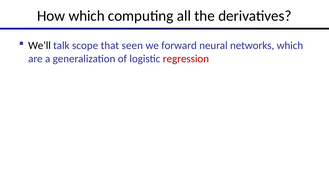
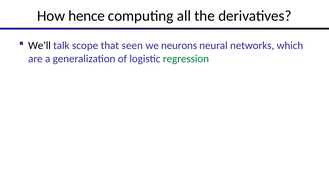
How which: which -> hence
forward: forward -> neurons
regression colour: red -> green
